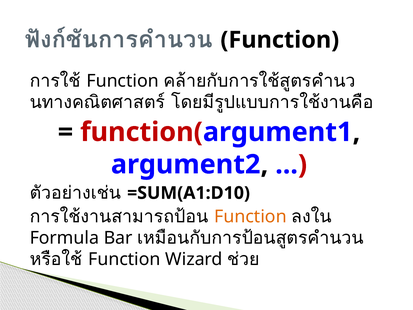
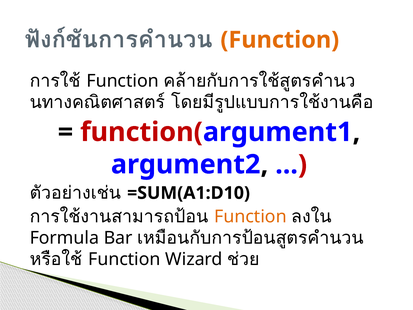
Function at (280, 40) colour: black -> orange
